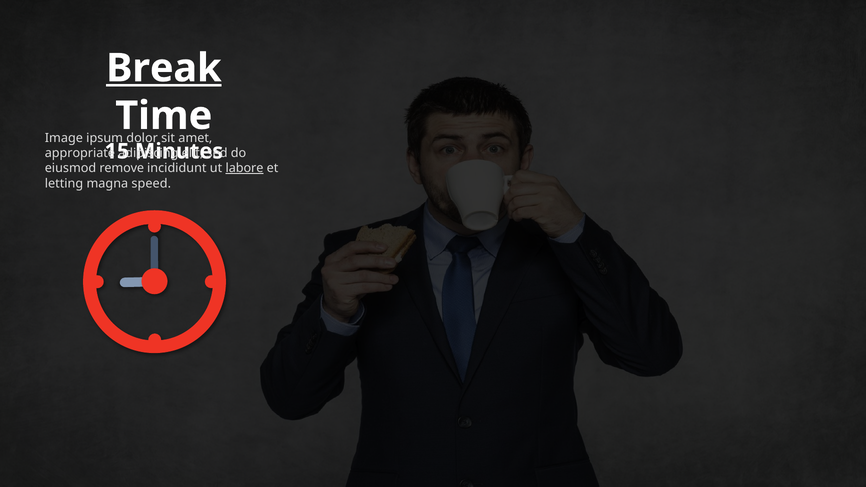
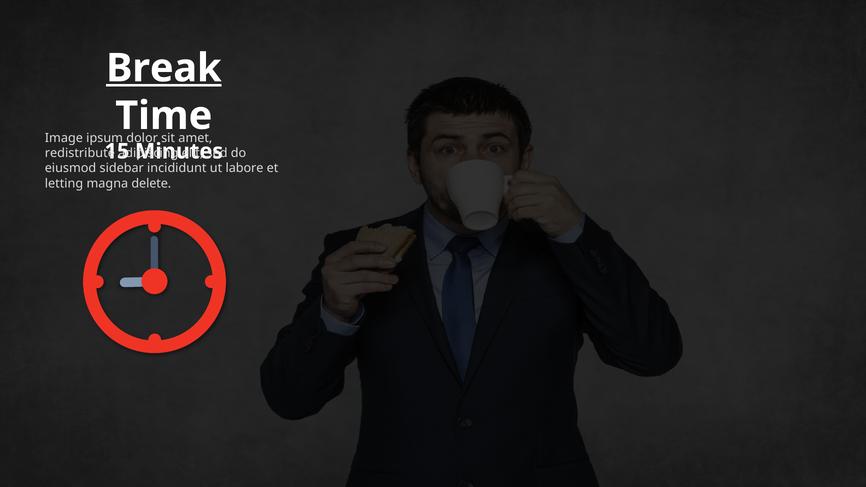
appropriate: appropriate -> redistribute
remove: remove -> sidebar
labore underline: present -> none
speed: speed -> delete
